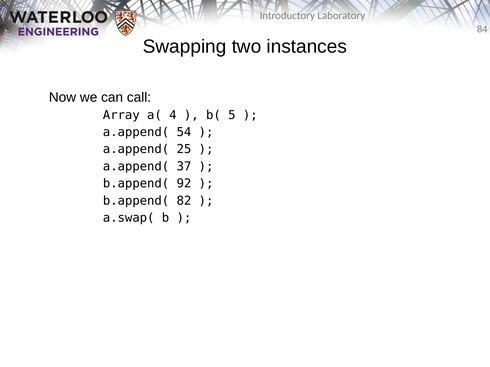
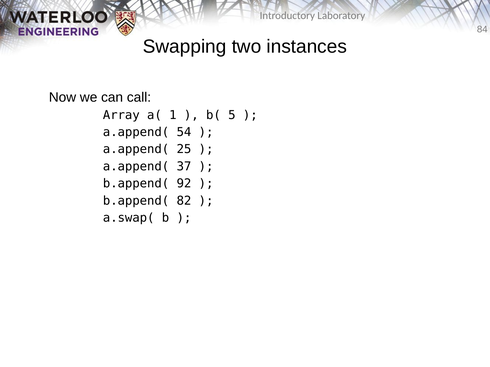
4: 4 -> 1
